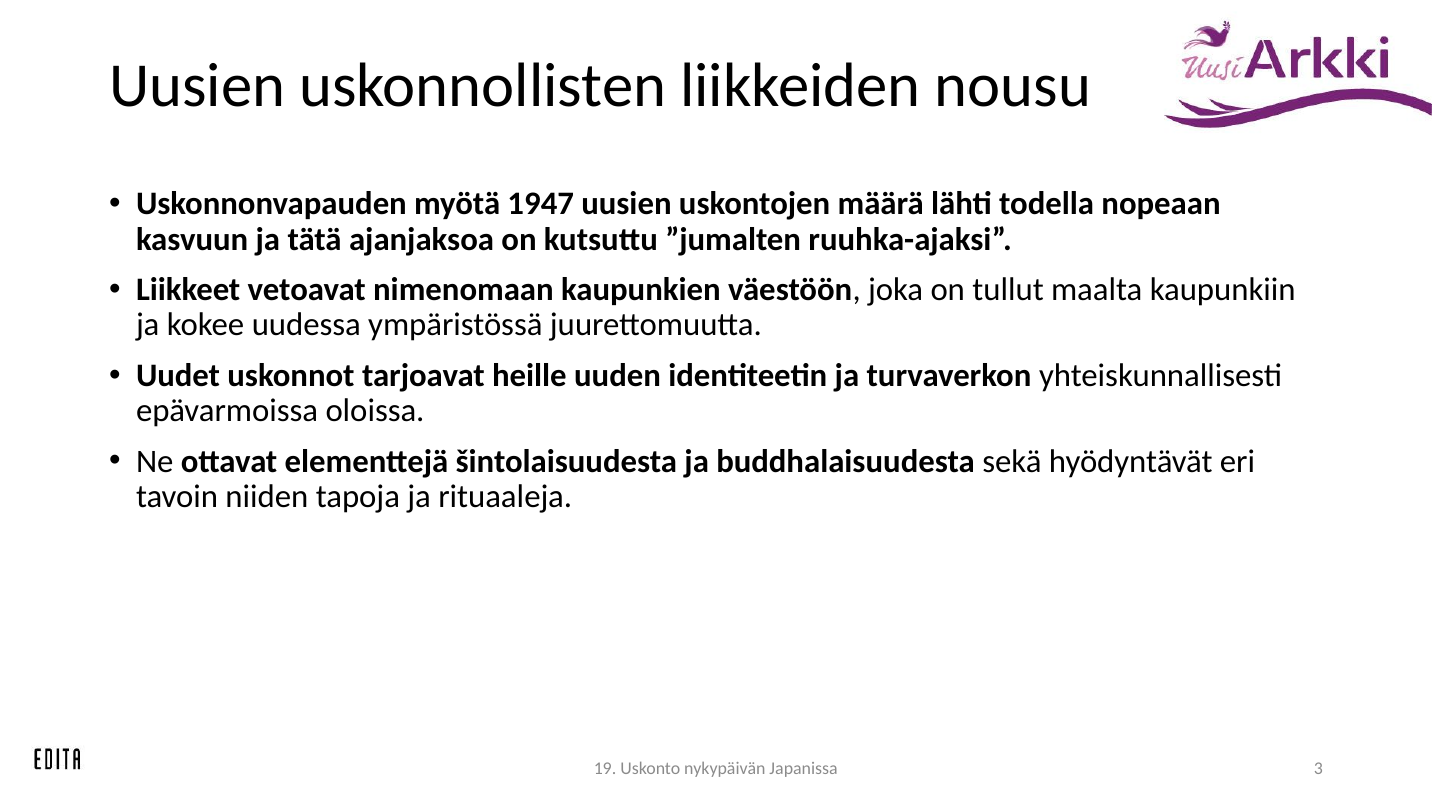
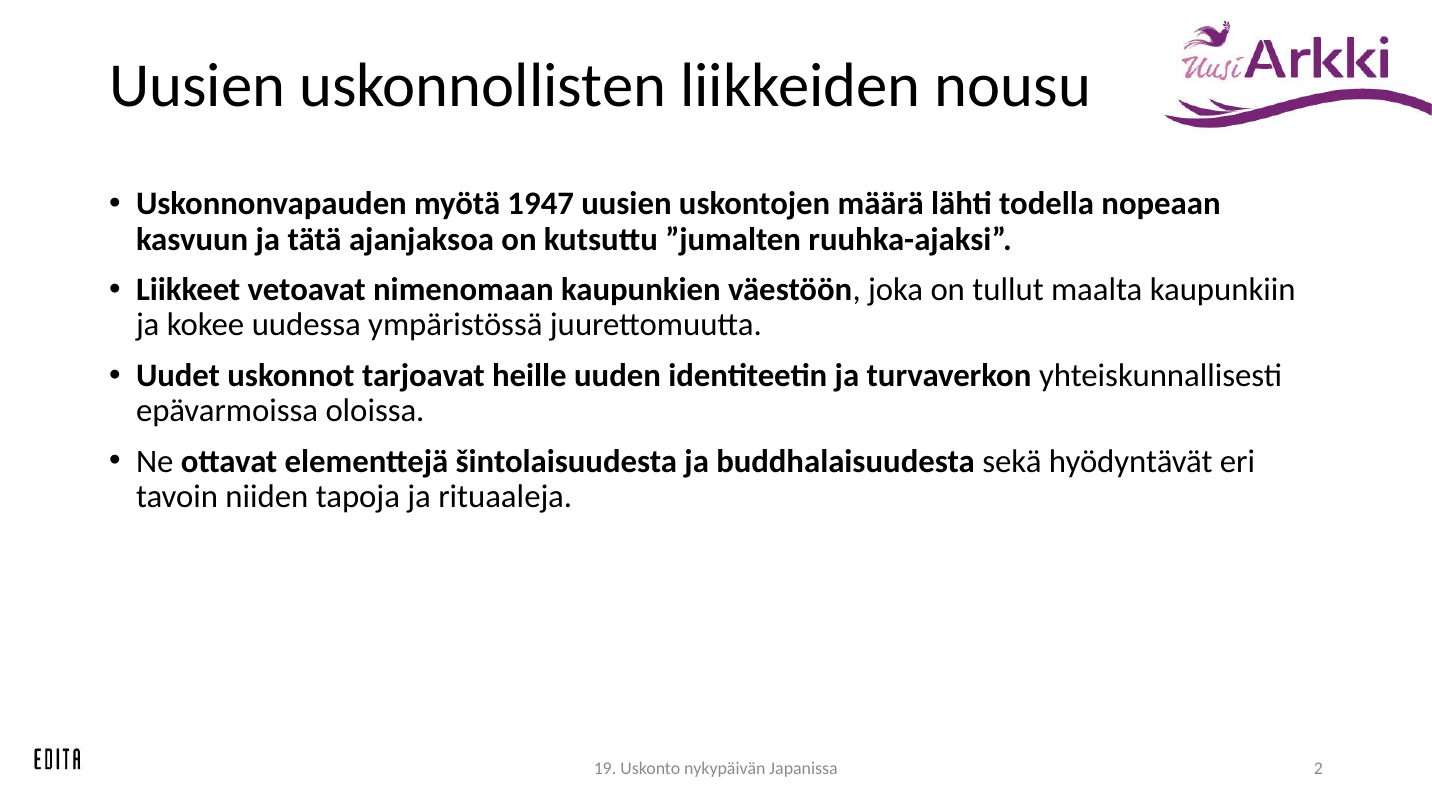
3: 3 -> 2
